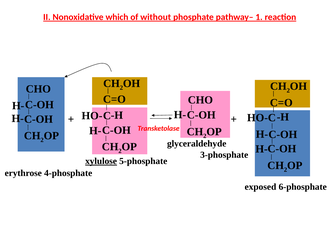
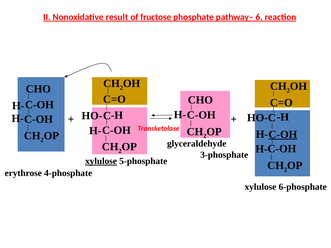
which: which -> result
without: without -> fructose
1: 1 -> 6
C-OH at (283, 135) underline: none -> present
exposed at (260, 187): exposed -> xylulose
